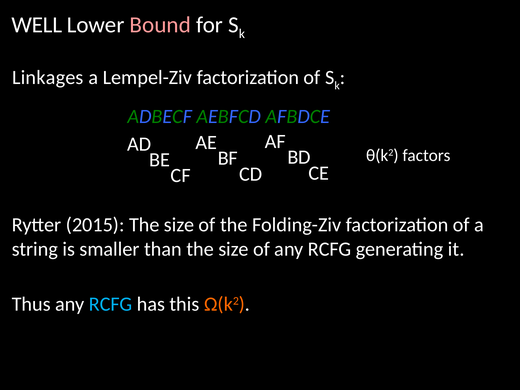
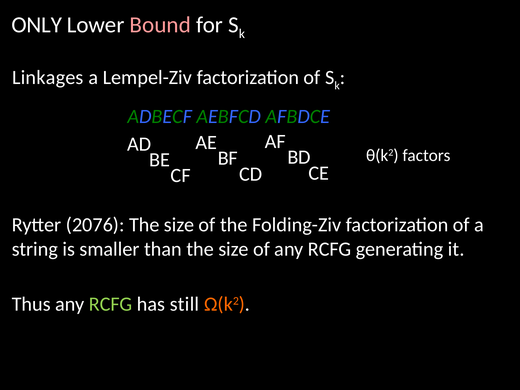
WELL: WELL -> ONLY
2015: 2015 -> 2076
RCFG at (111, 304) colour: light blue -> light green
this: this -> still
